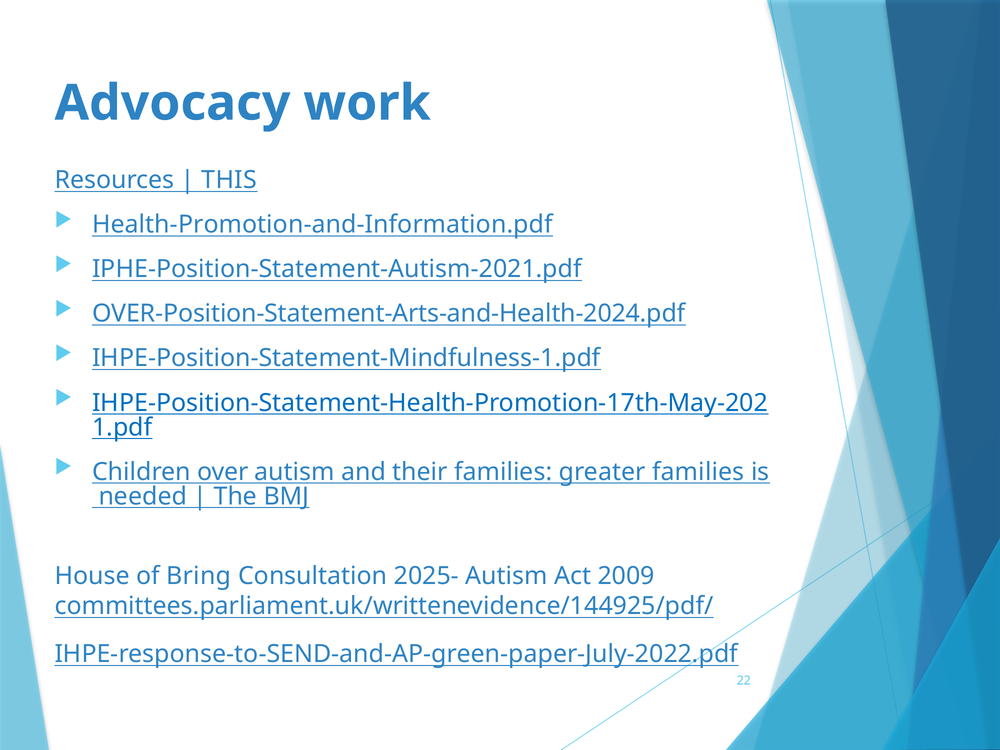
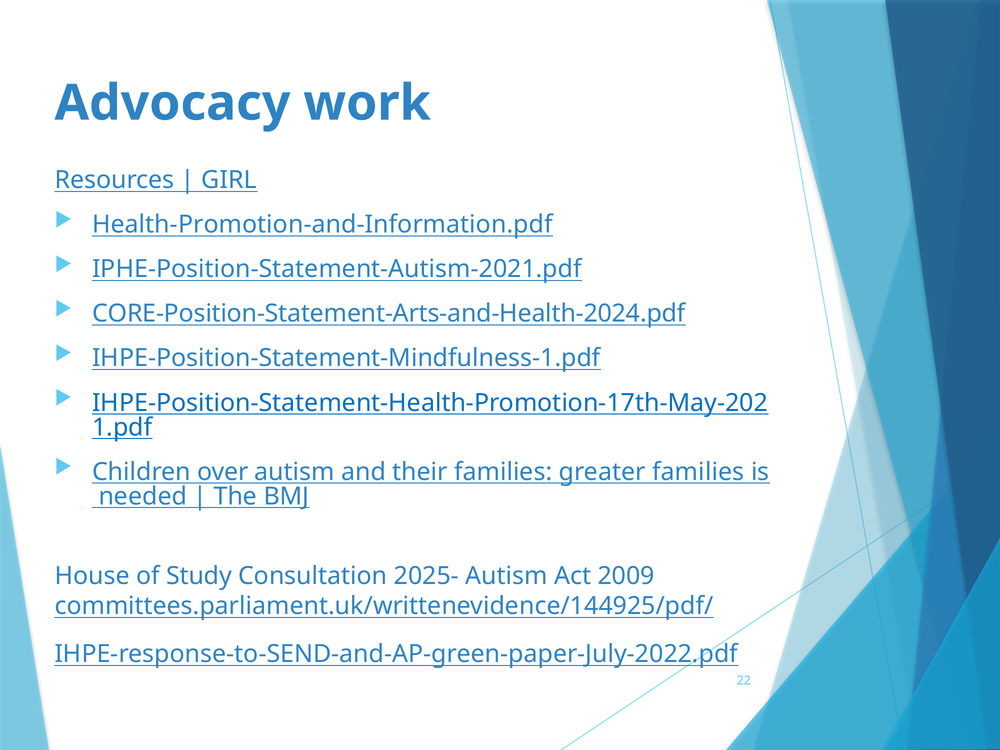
THIS: THIS -> GIRL
OVER-Position-Statement-Arts-and-Health-2024.pdf: OVER-Position-Statement-Arts-and-Health-2024.pdf -> CORE-Position-Statement-Arts-and-Health-2024.pdf
Bring: Bring -> Study
